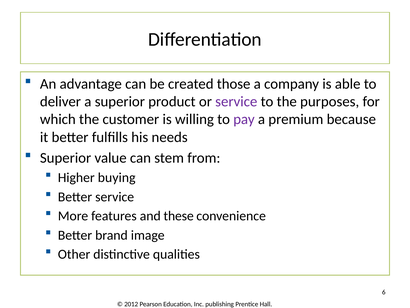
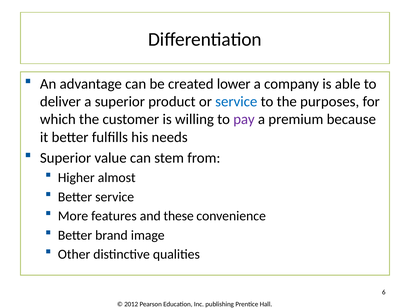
those: those -> lower
service at (236, 101) colour: purple -> blue
buying: buying -> almost
